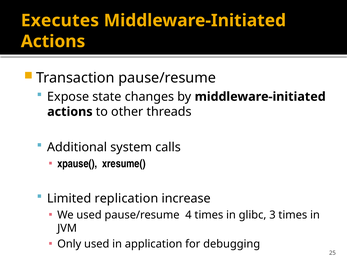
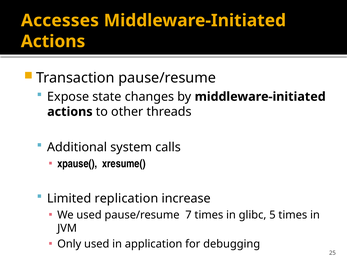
Executes: Executes -> Accesses
4: 4 -> 7
3: 3 -> 5
